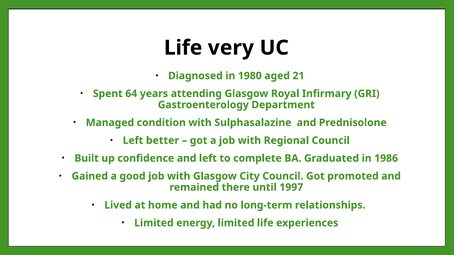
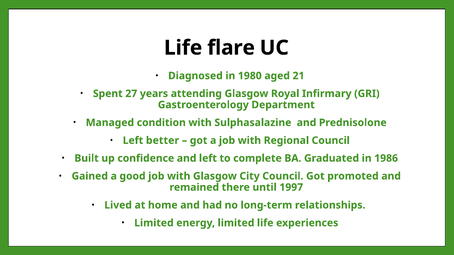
very: very -> flare
64: 64 -> 27
